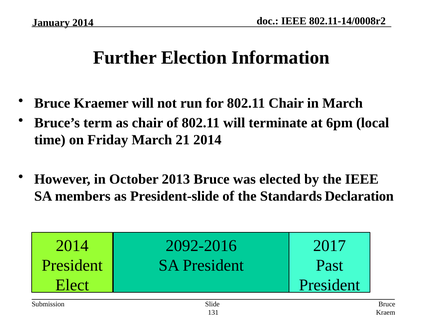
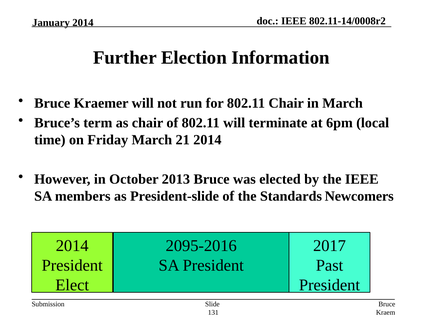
Declaration: Declaration -> Newcomers
2092-2016: 2092-2016 -> 2095-2016
